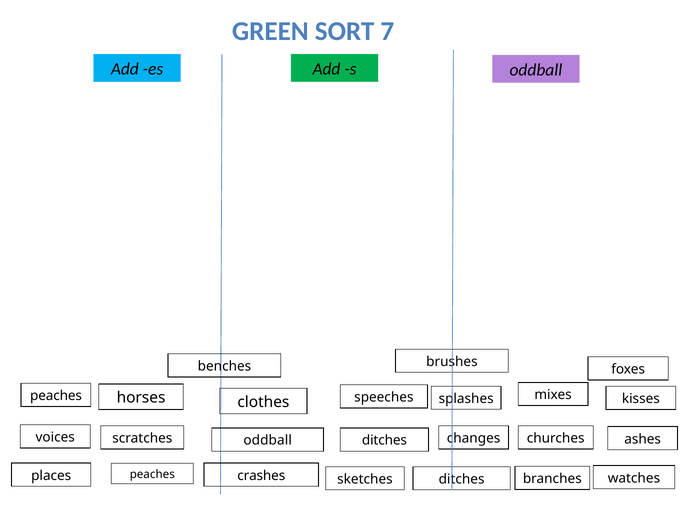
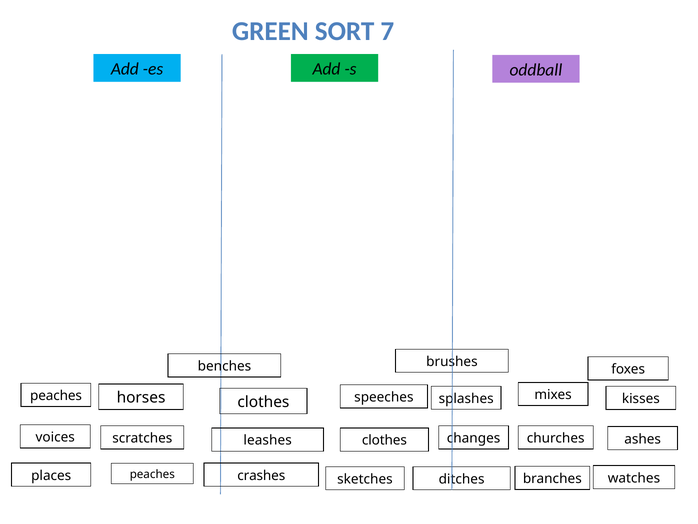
oddball at (268, 440): oddball -> leashes
ditches at (384, 440): ditches -> clothes
